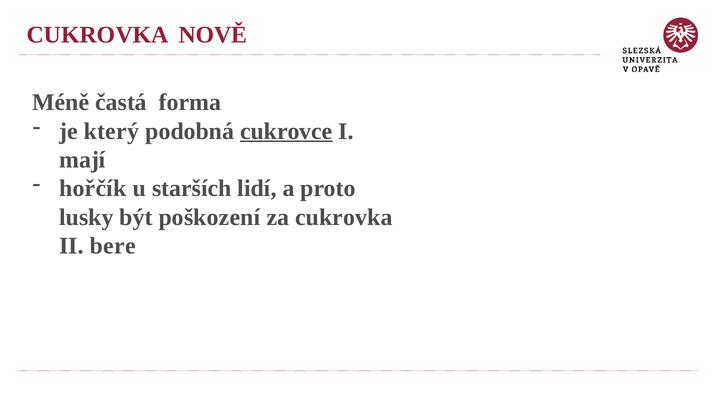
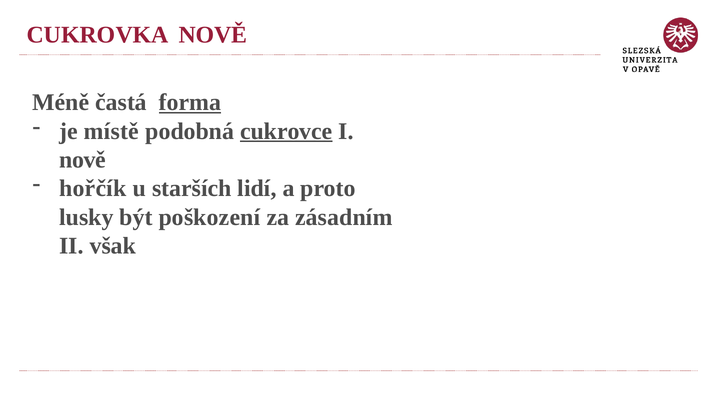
forma underline: none -> present
který: který -> místě
mají at (82, 160): mají -> nově
za cukrovka: cukrovka -> zásadním
bere: bere -> však
